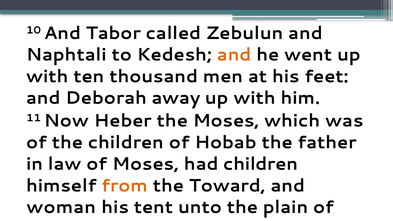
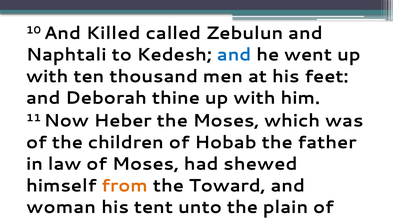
Tabor: Tabor -> Killed
and at (234, 55) colour: orange -> blue
away: away -> thine
had children: children -> shewed
